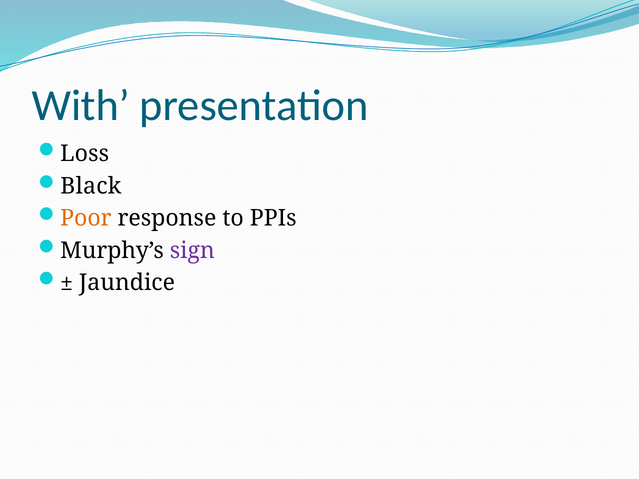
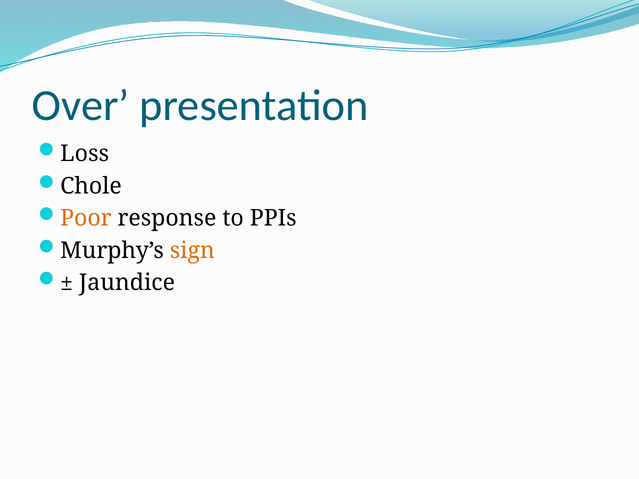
With: With -> Over
Black: Black -> Chole
sign colour: purple -> orange
